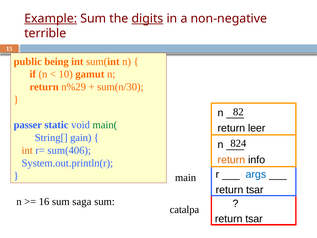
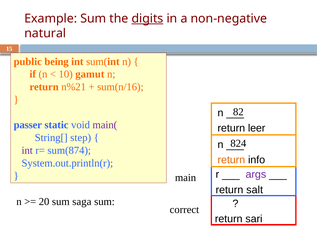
Example underline: present -> none
terrible: terrible -> natural
n%29: n%29 -> n%21
sum(n/30: sum(n/30 -> sum(n/16
main( colour: green -> purple
gain: gain -> step
int at (27, 150) colour: orange -> purple
sum(406: sum(406 -> sum(874
args colour: blue -> purple
tsar at (255, 190): tsar -> salt
16: 16 -> 20
catalpa: catalpa -> correct
tsar at (254, 219): tsar -> sari
